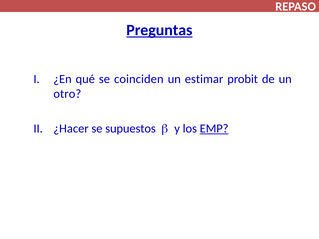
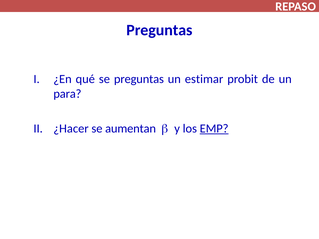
Preguntas at (159, 30) underline: present -> none
se coinciden: coinciden -> preguntas
otro: otro -> para
supuestos: supuestos -> aumentan
